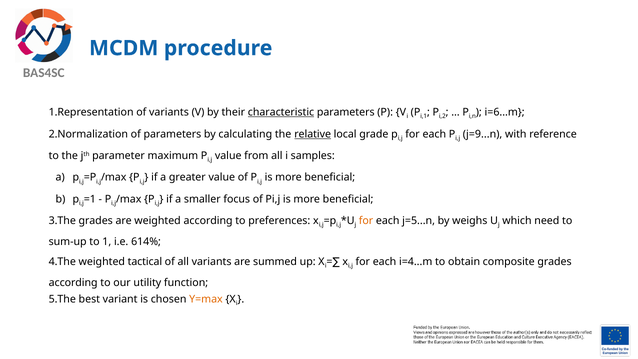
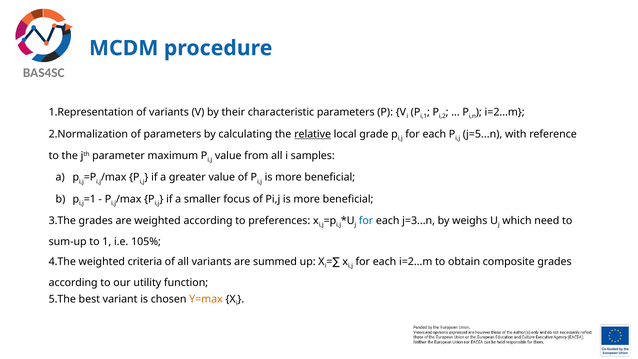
characteristic underline: present -> none
i=6...m at (505, 112): i=6...m -> i=2...m
j=9...n: j=9...n -> j=5...n
for at (366, 221) colour: orange -> blue
j=5...n: j=5...n -> j=3...n
614%: 614% -> 105%
each i=4...m: i=4...m -> i=2...m
tactical: tactical -> criteria
